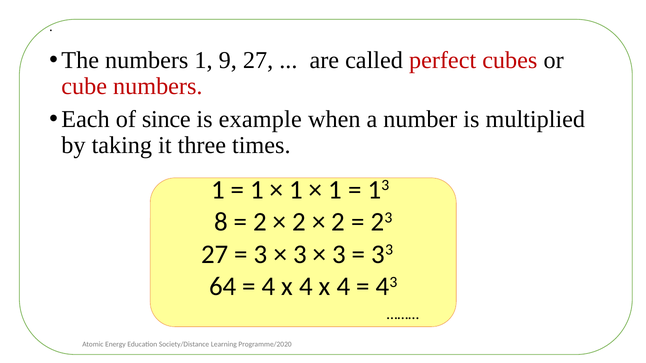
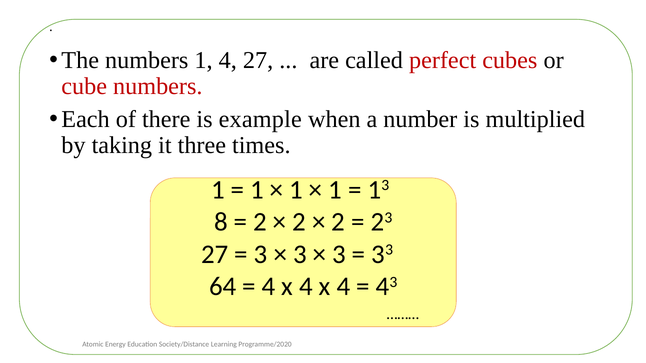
1 9: 9 -> 4
since: since -> there
